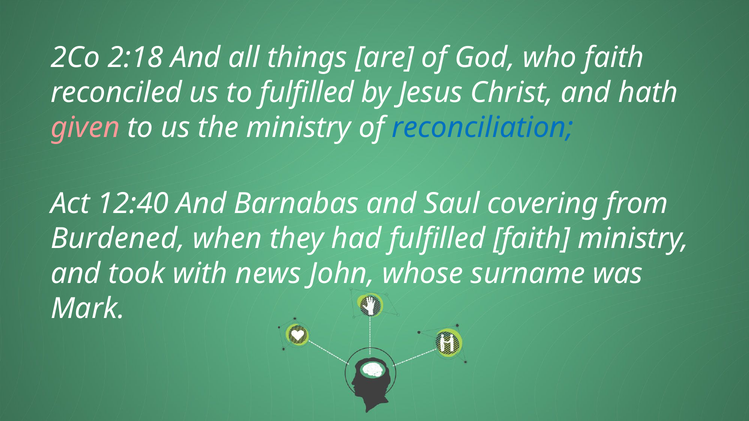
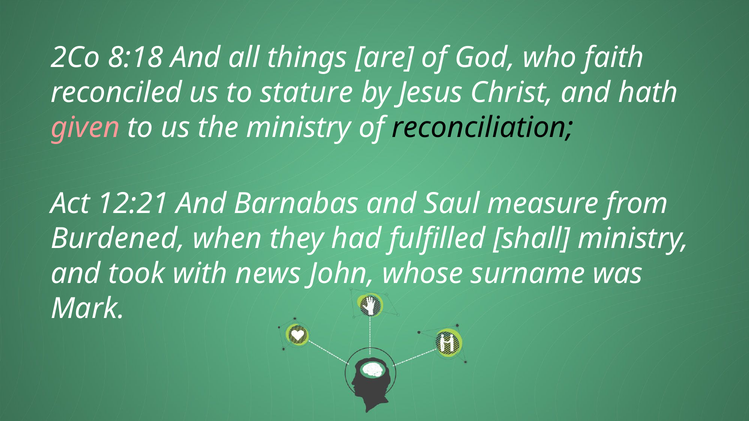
2:18: 2:18 -> 8:18
to fulfilled: fulfilled -> stature
reconciliation colour: blue -> black
12:40: 12:40 -> 12:21
covering: covering -> measure
fulfilled faith: faith -> shall
